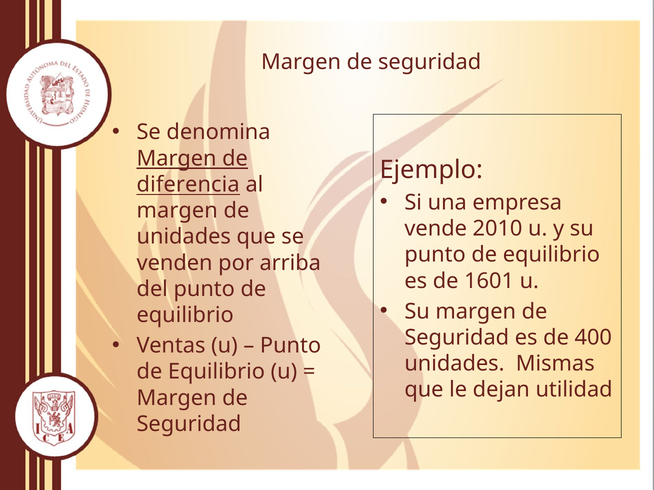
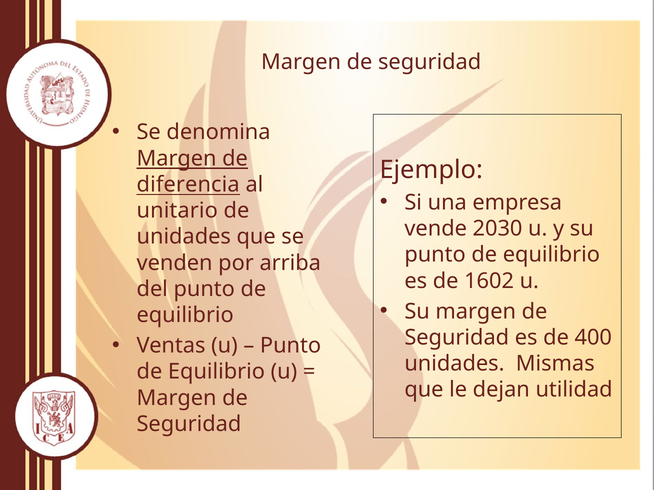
margen at (177, 211): margen -> unitario
2010: 2010 -> 2030
1601: 1601 -> 1602
